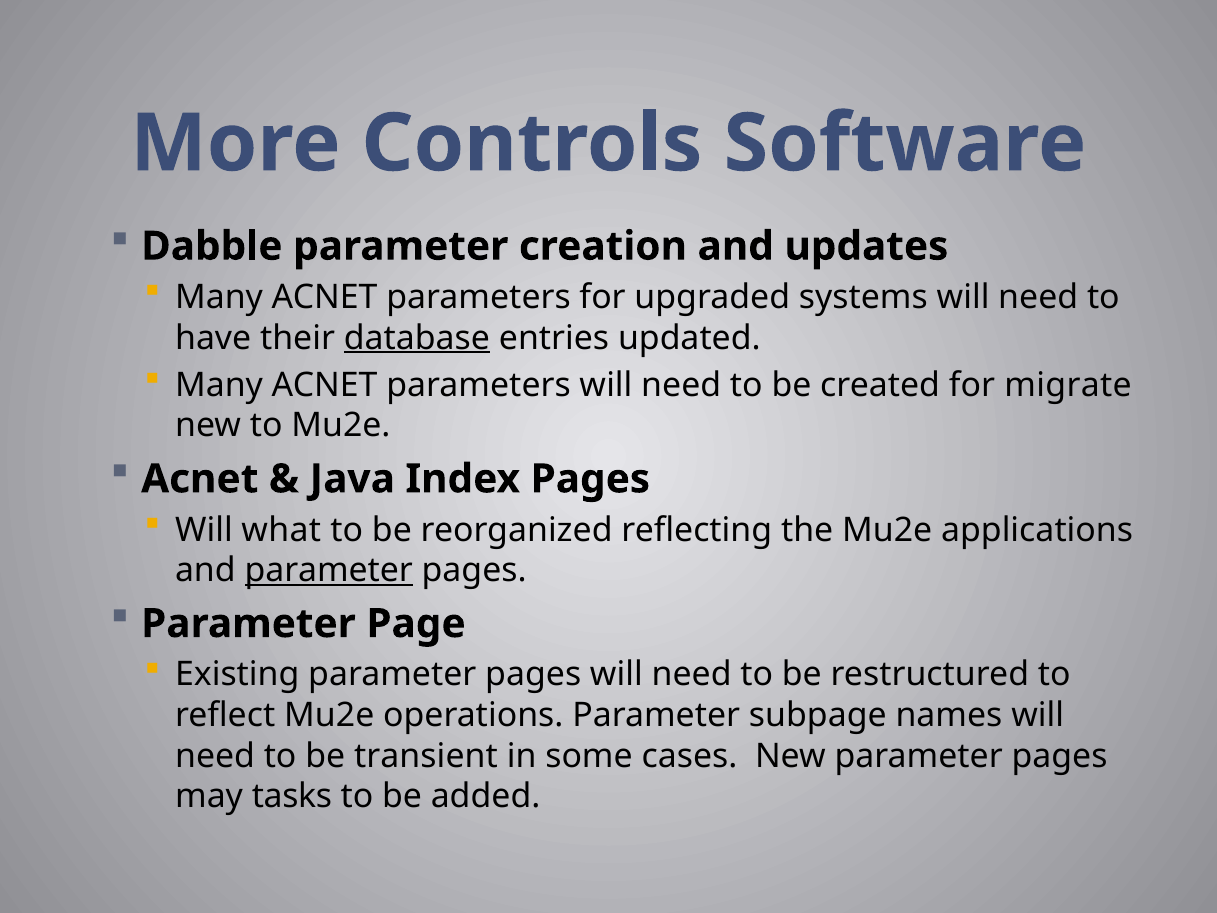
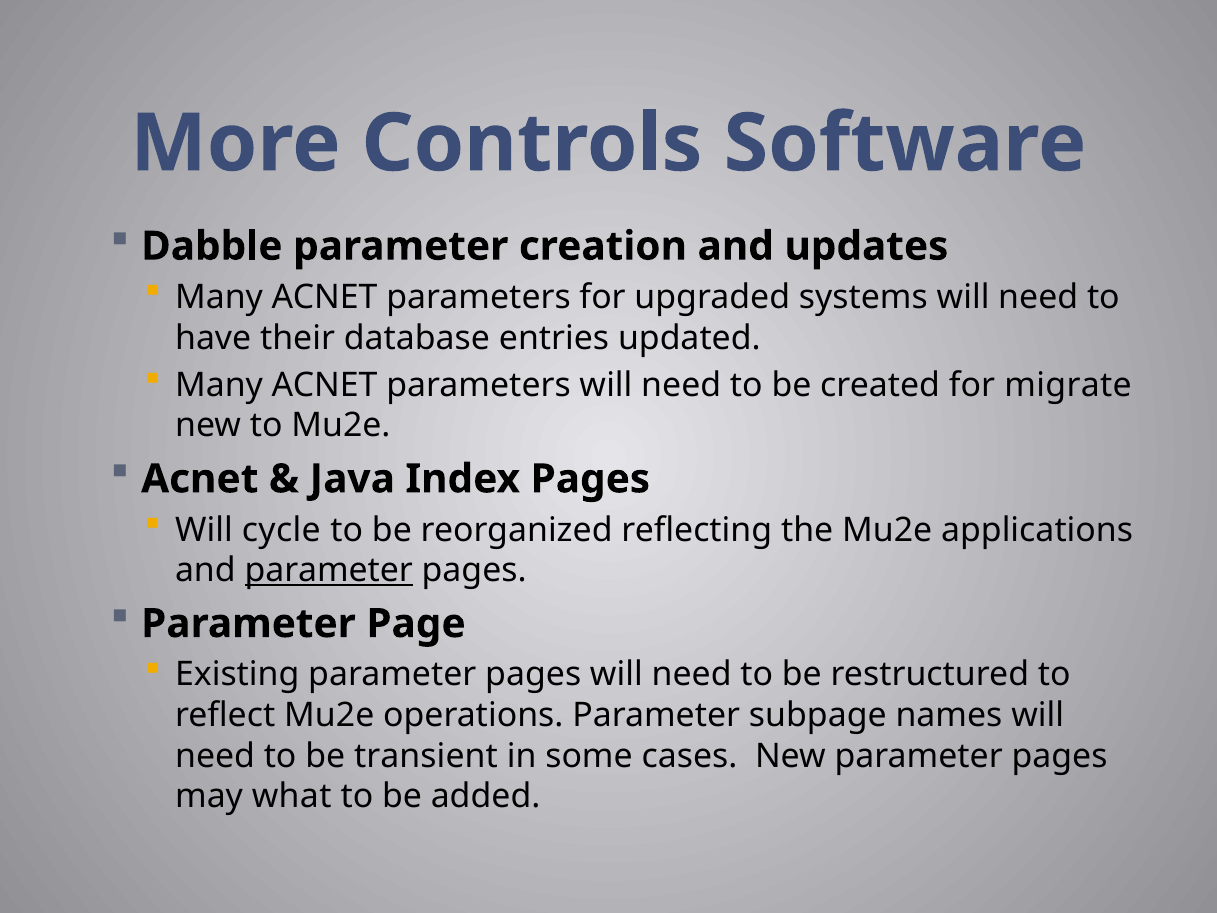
database underline: present -> none
what: what -> cycle
tasks: tasks -> what
